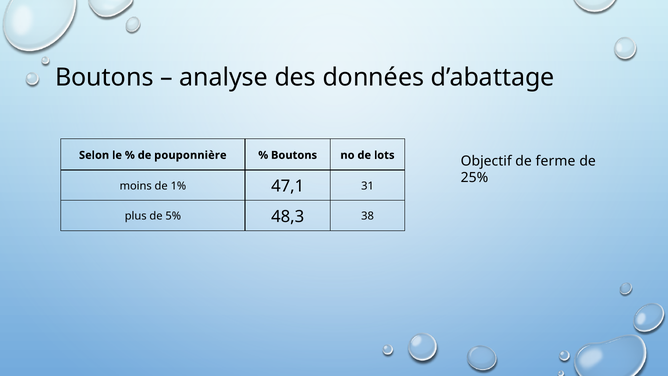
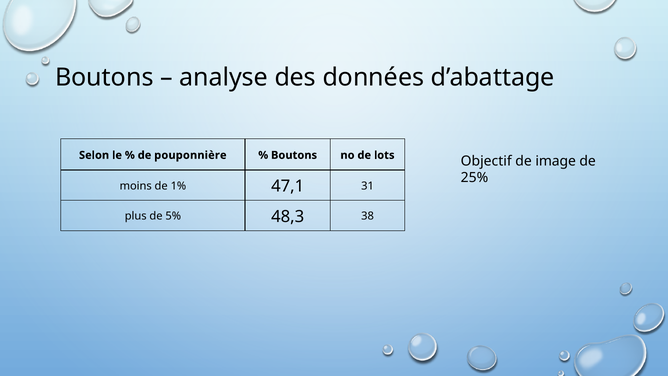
ferme: ferme -> image
